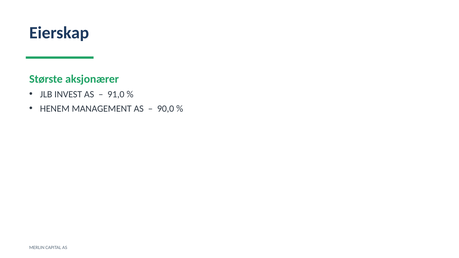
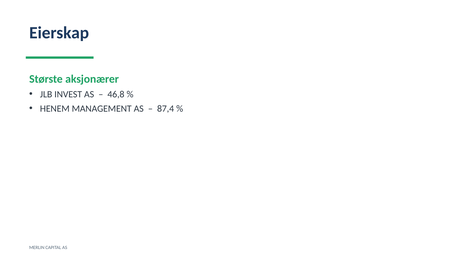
91,0: 91,0 -> 46,8
90,0: 90,0 -> 87,4
